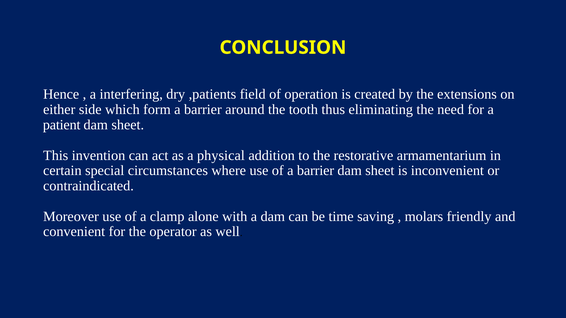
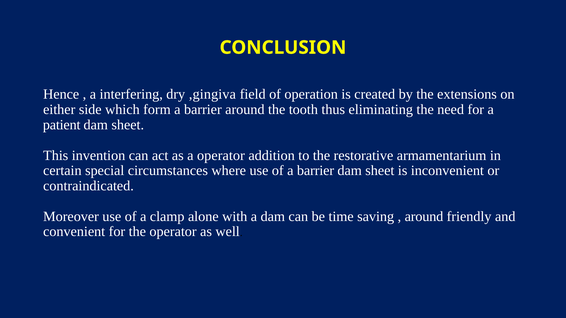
,patients: ,patients -> ,gingiva
a physical: physical -> operator
molars at (424, 217): molars -> around
